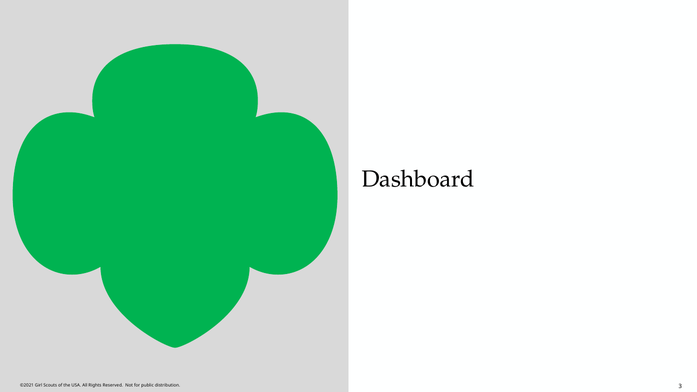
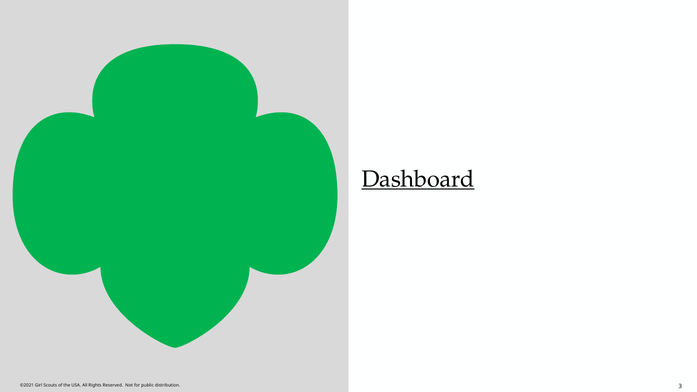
Dashboard underline: none -> present
